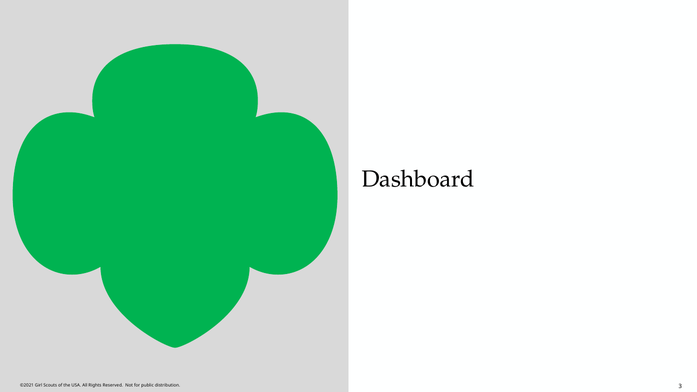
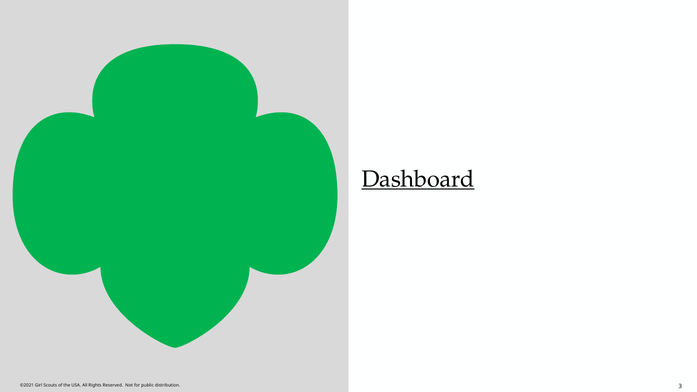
Dashboard underline: none -> present
